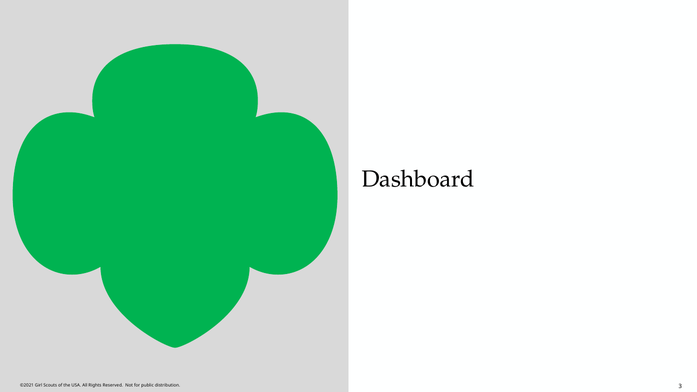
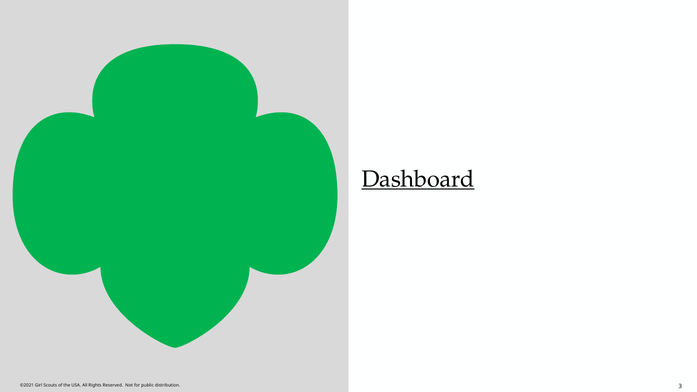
Dashboard underline: none -> present
